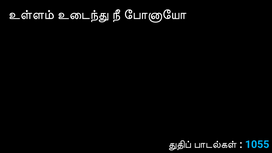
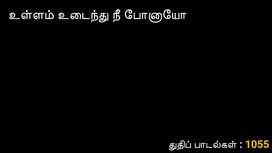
1055 colour: light blue -> yellow
